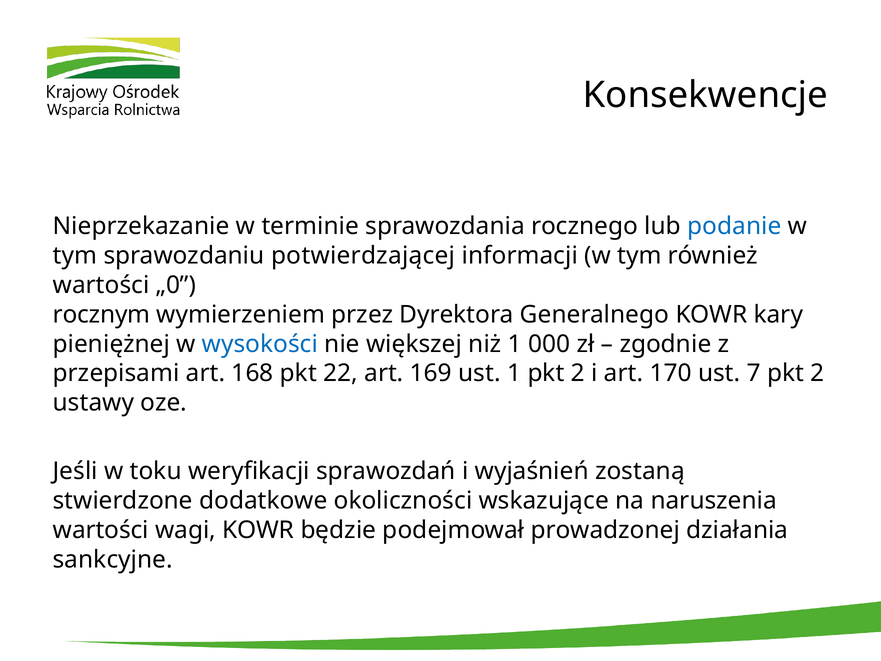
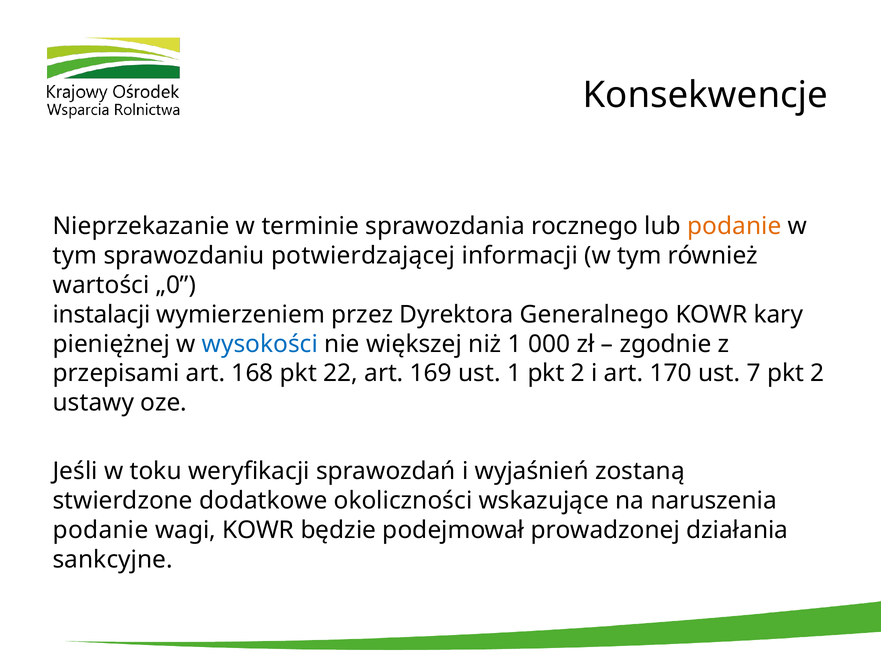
podanie at (734, 226) colour: blue -> orange
rocznym: rocznym -> instalacji
wartości at (101, 530): wartości -> podanie
